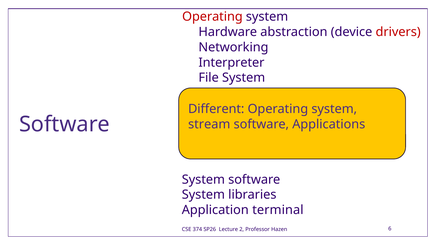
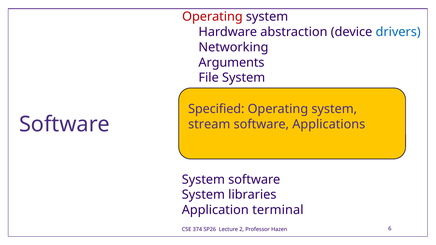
drivers colour: red -> blue
Interpreter: Interpreter -> Arguments
Different: Different -> Specified
